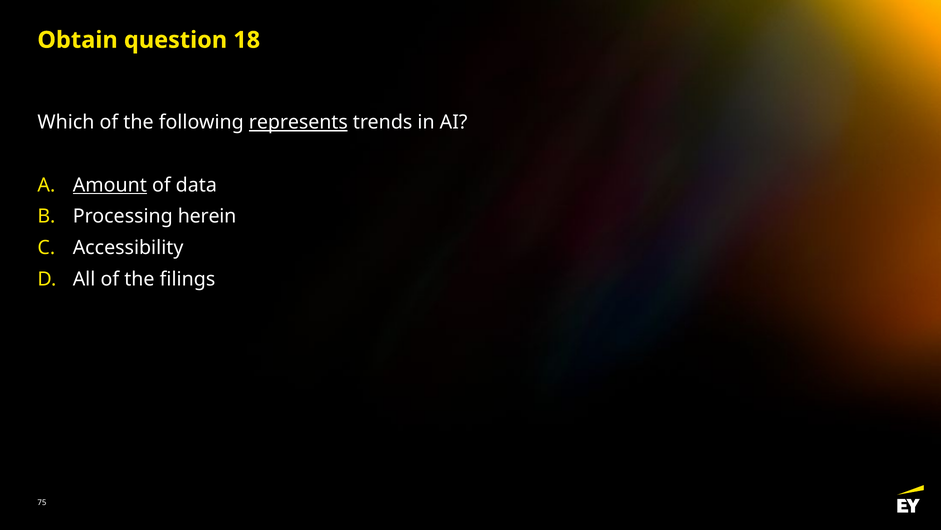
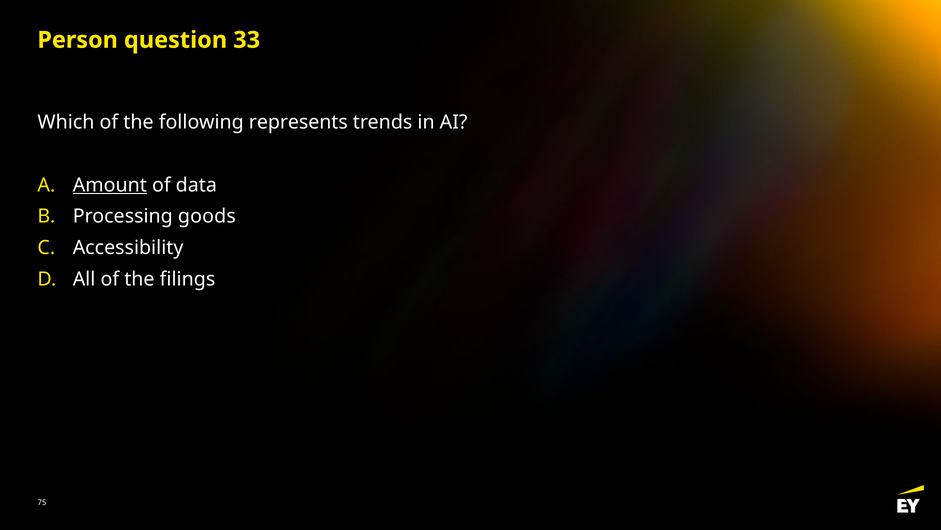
Obtain: Obtain -> Person
18: 18 -> 33
represents underline: present -> none
herein: herein -> goods
